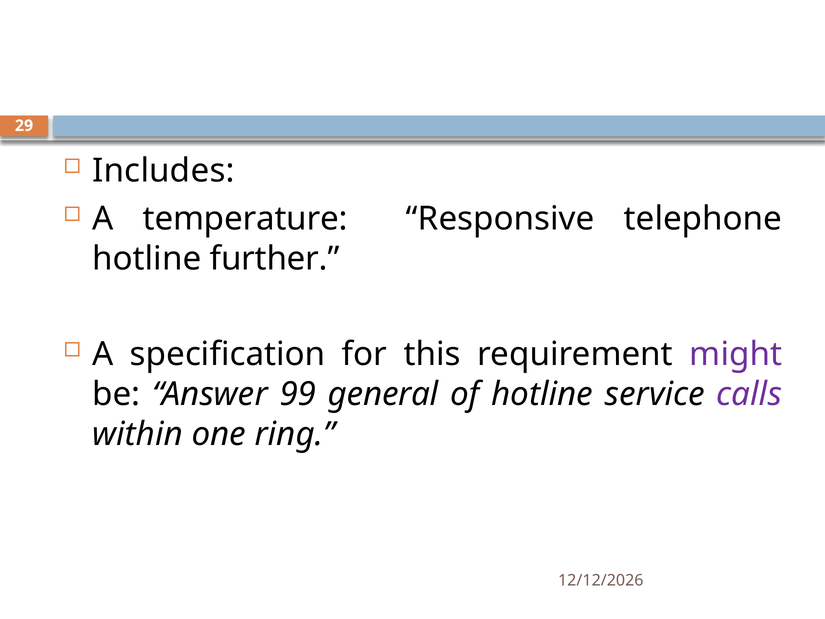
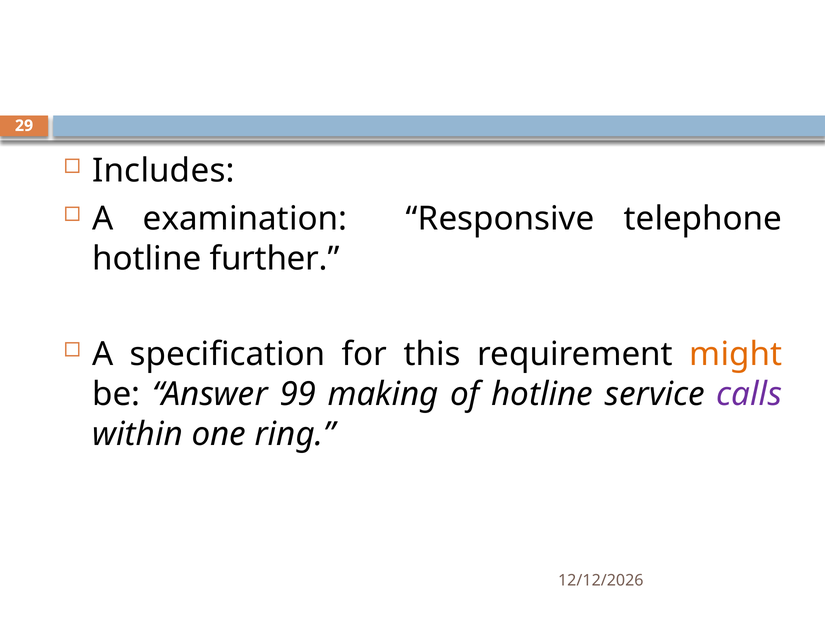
temperature: temperature -> examination
might colour: purple -> orange
general: general -> making
